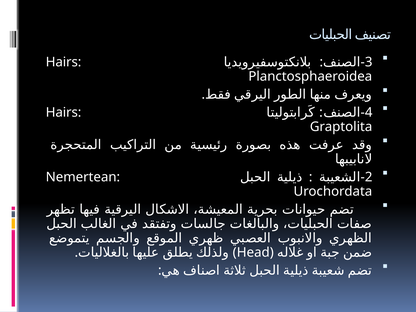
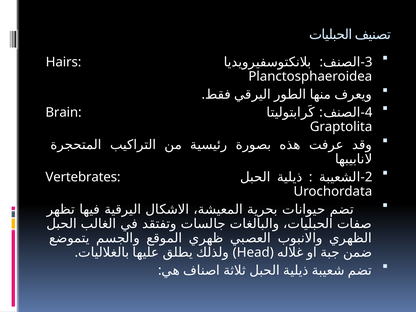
Hairs at (64, 112): Hairs -> Brain
Nemertean: Nemertean -> Vertebrates
